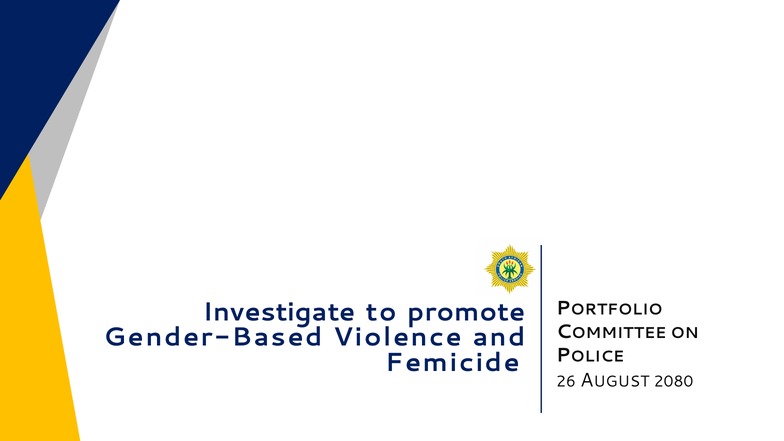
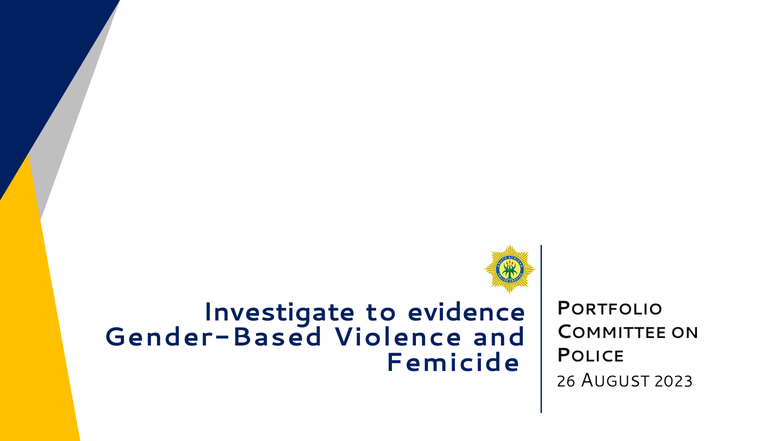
promote: promote -> evidence
2080: 2080 -> 2023
